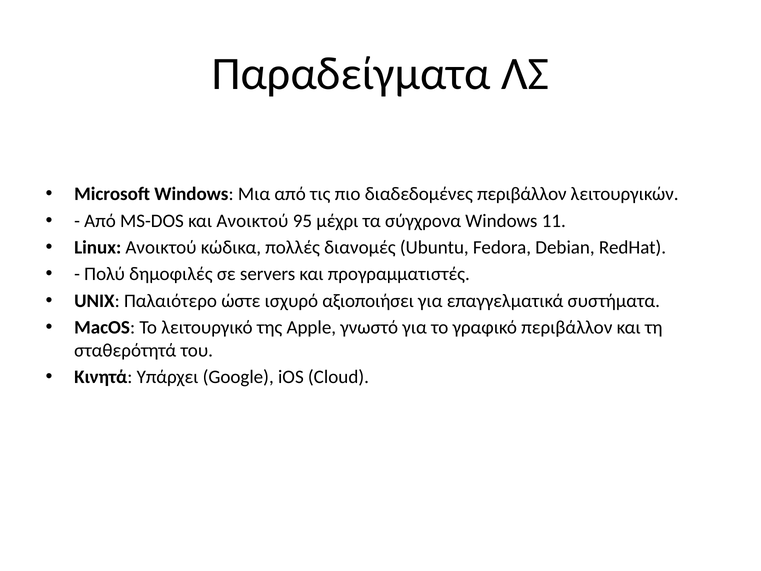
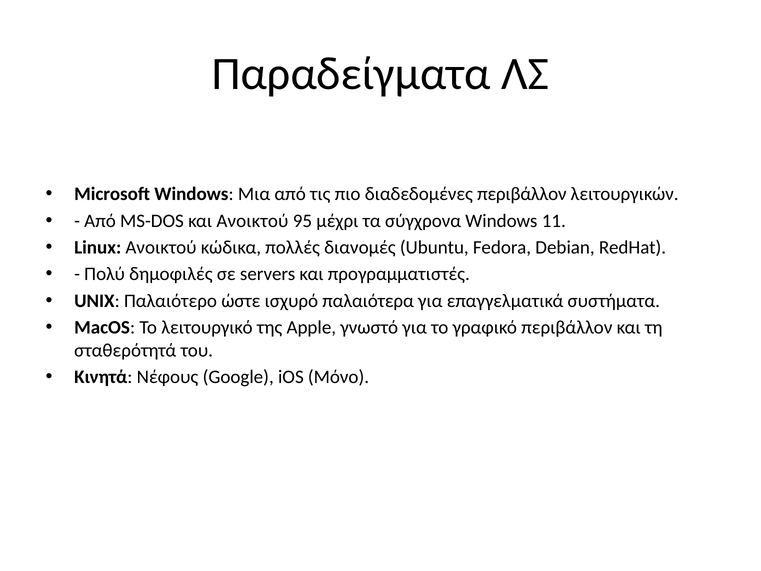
αξιοποιήσει: αξιοποιήσει -> παλαιότερα
Υπάρχει: Υπάρχει -> Νέφους
Cloud: Cloud -> Μόνο
